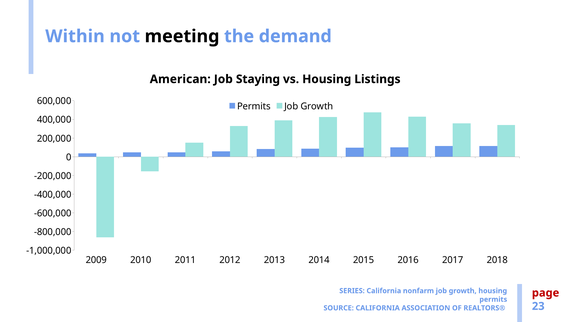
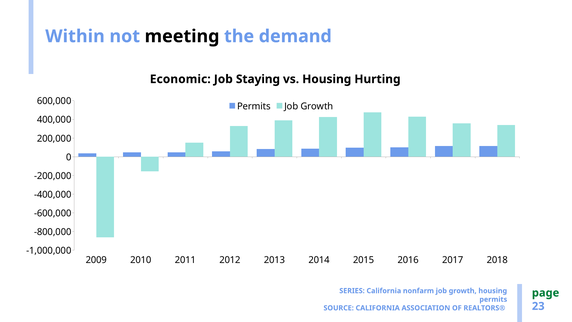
American: American -> Economic
Listings: Listings -> Hurting
page colour: red -> green
